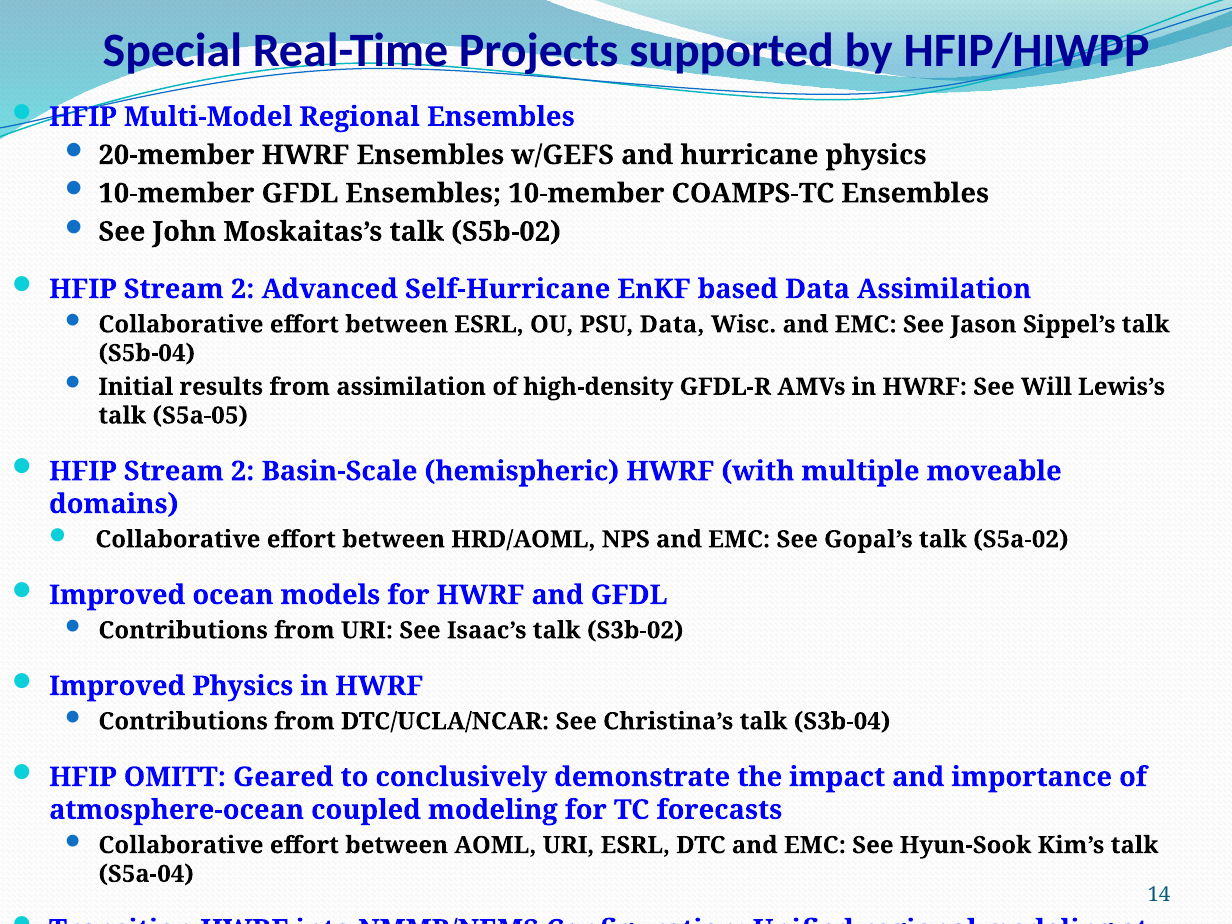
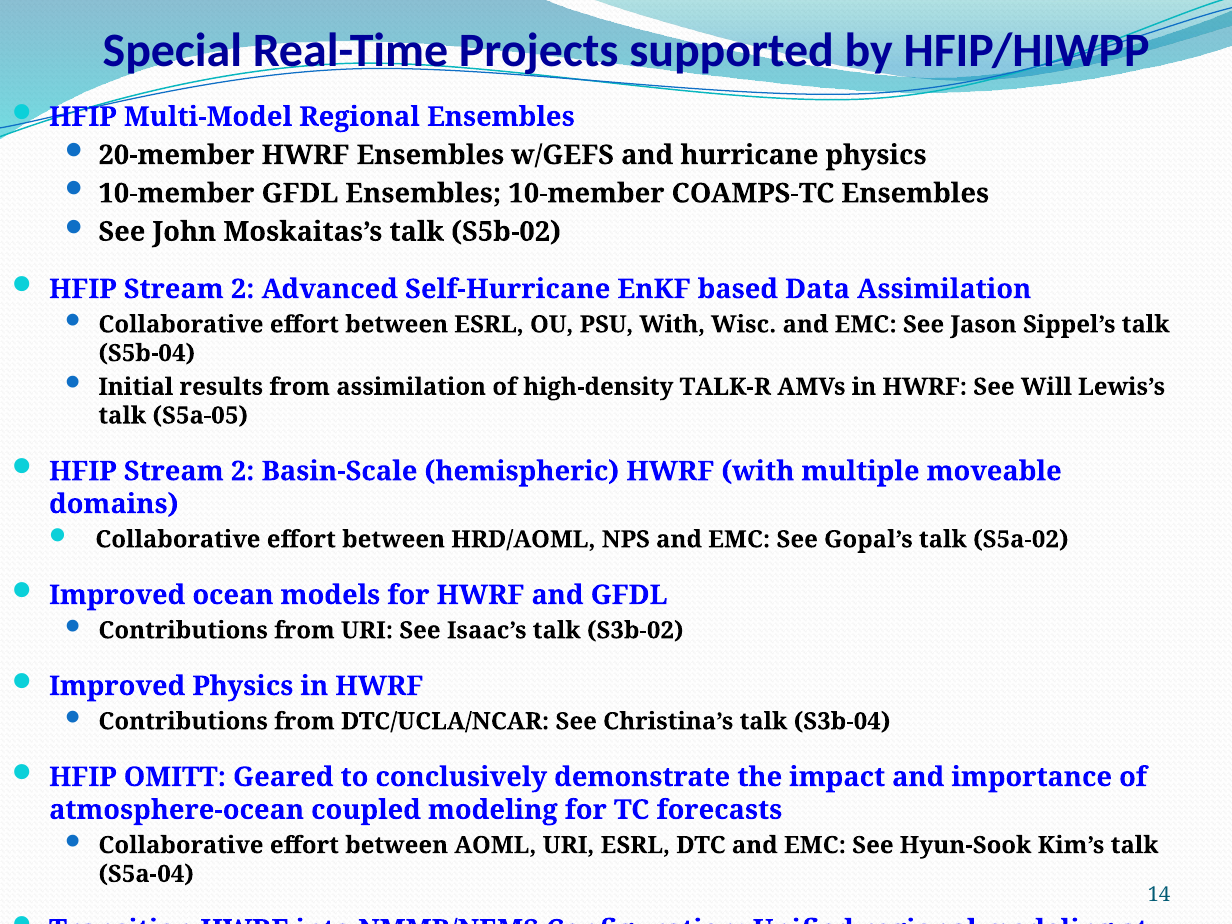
PSU Data: Data -> With
GFDL-R: GFDL-R -> TALK-R
